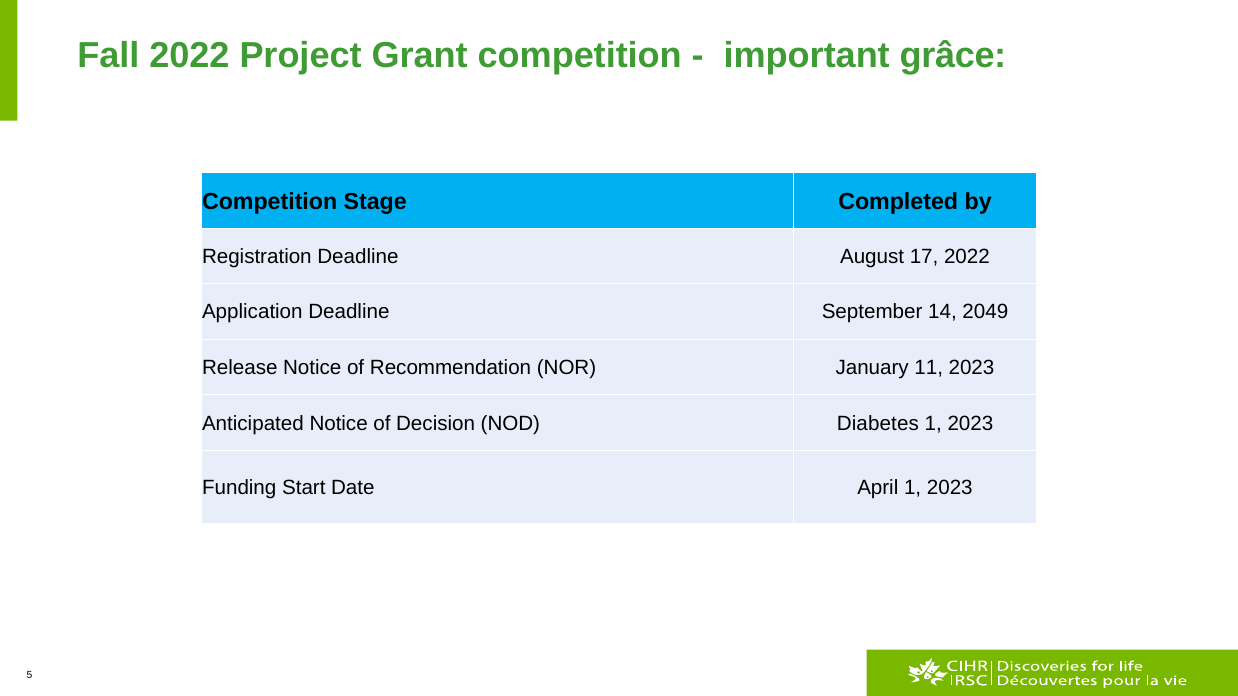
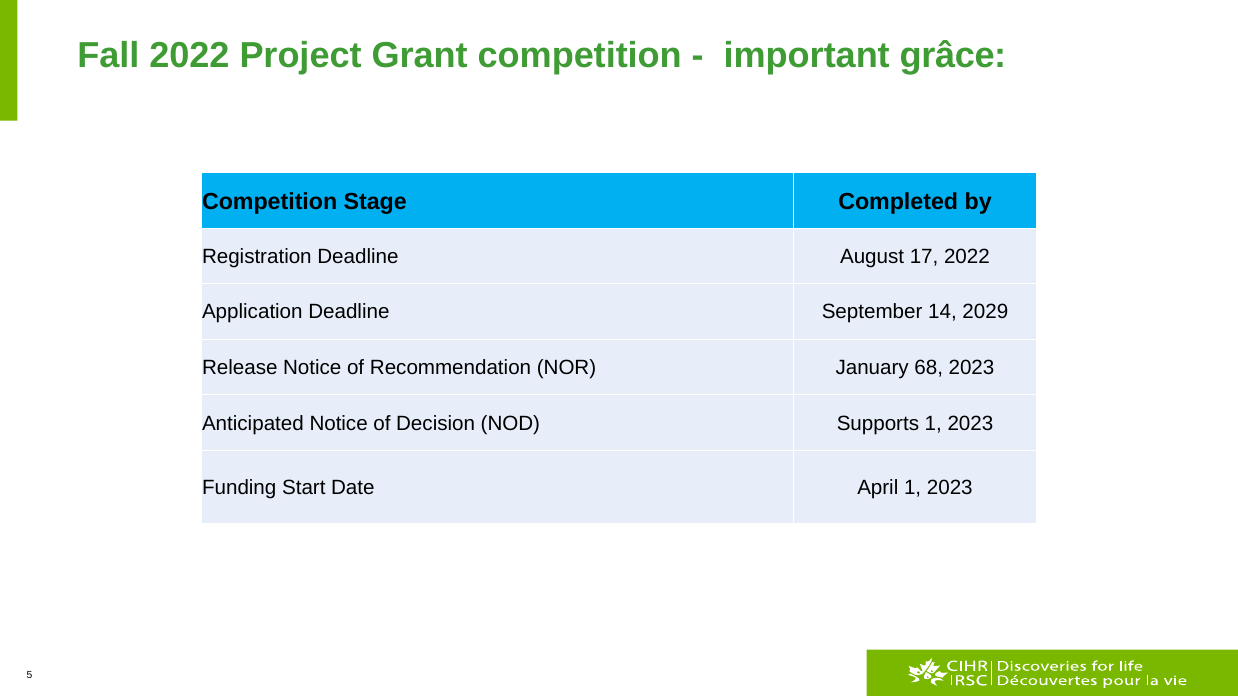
2049: 2049 -> 2029
11: 11 -> 68
Diabetes: Diabetes -> Supports
